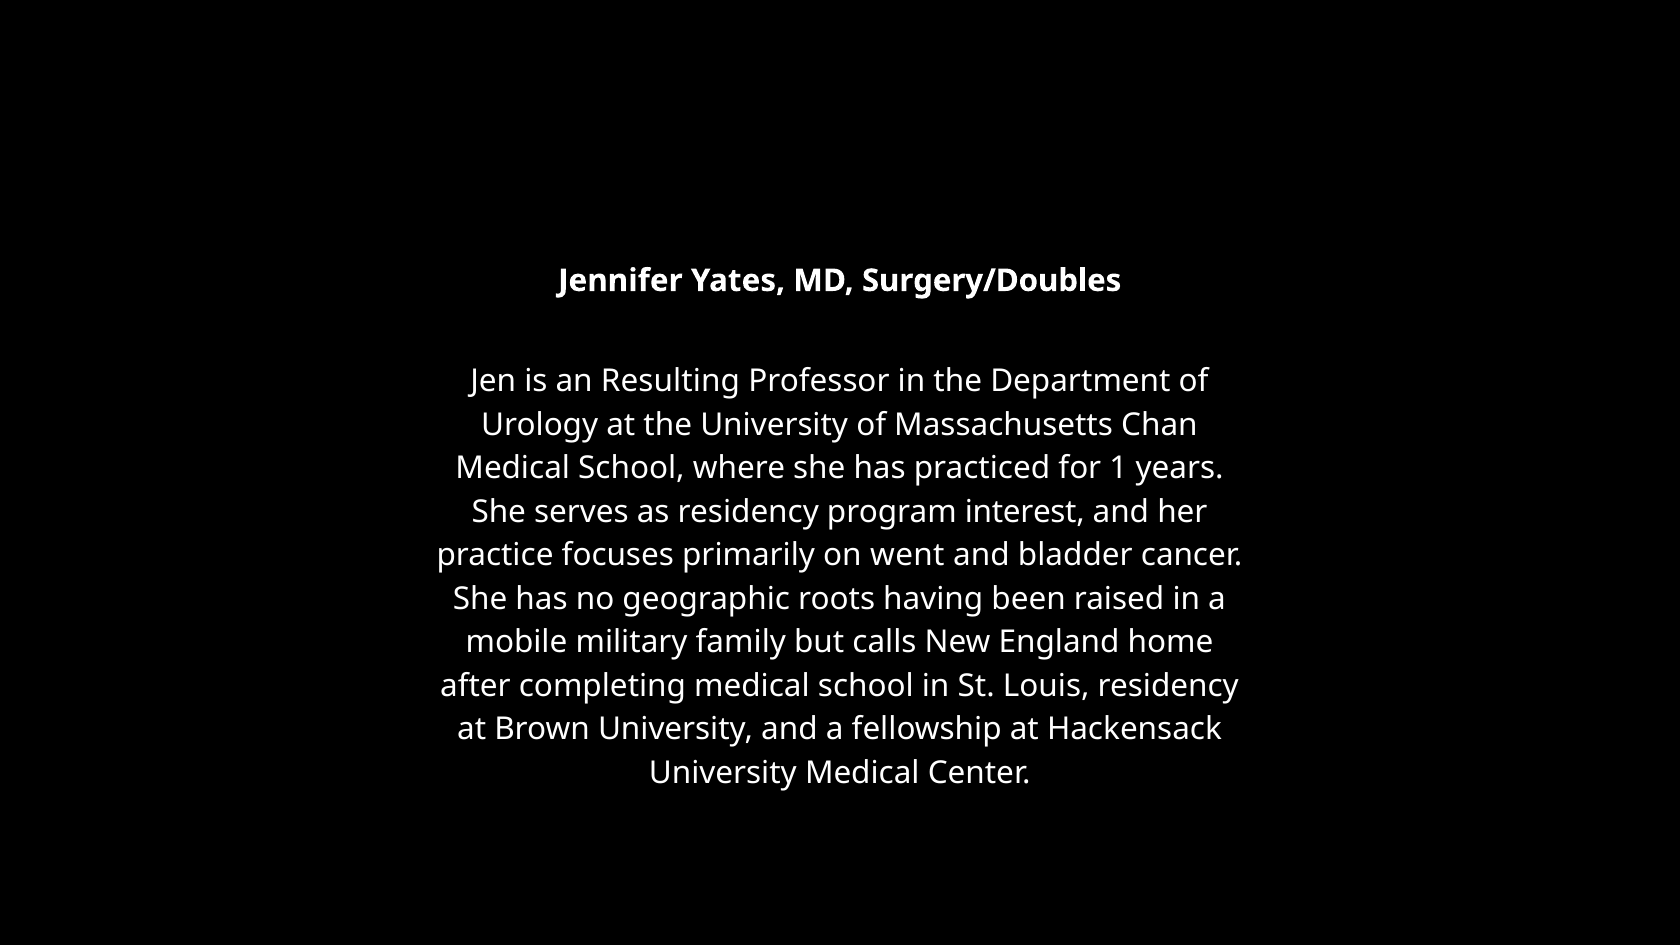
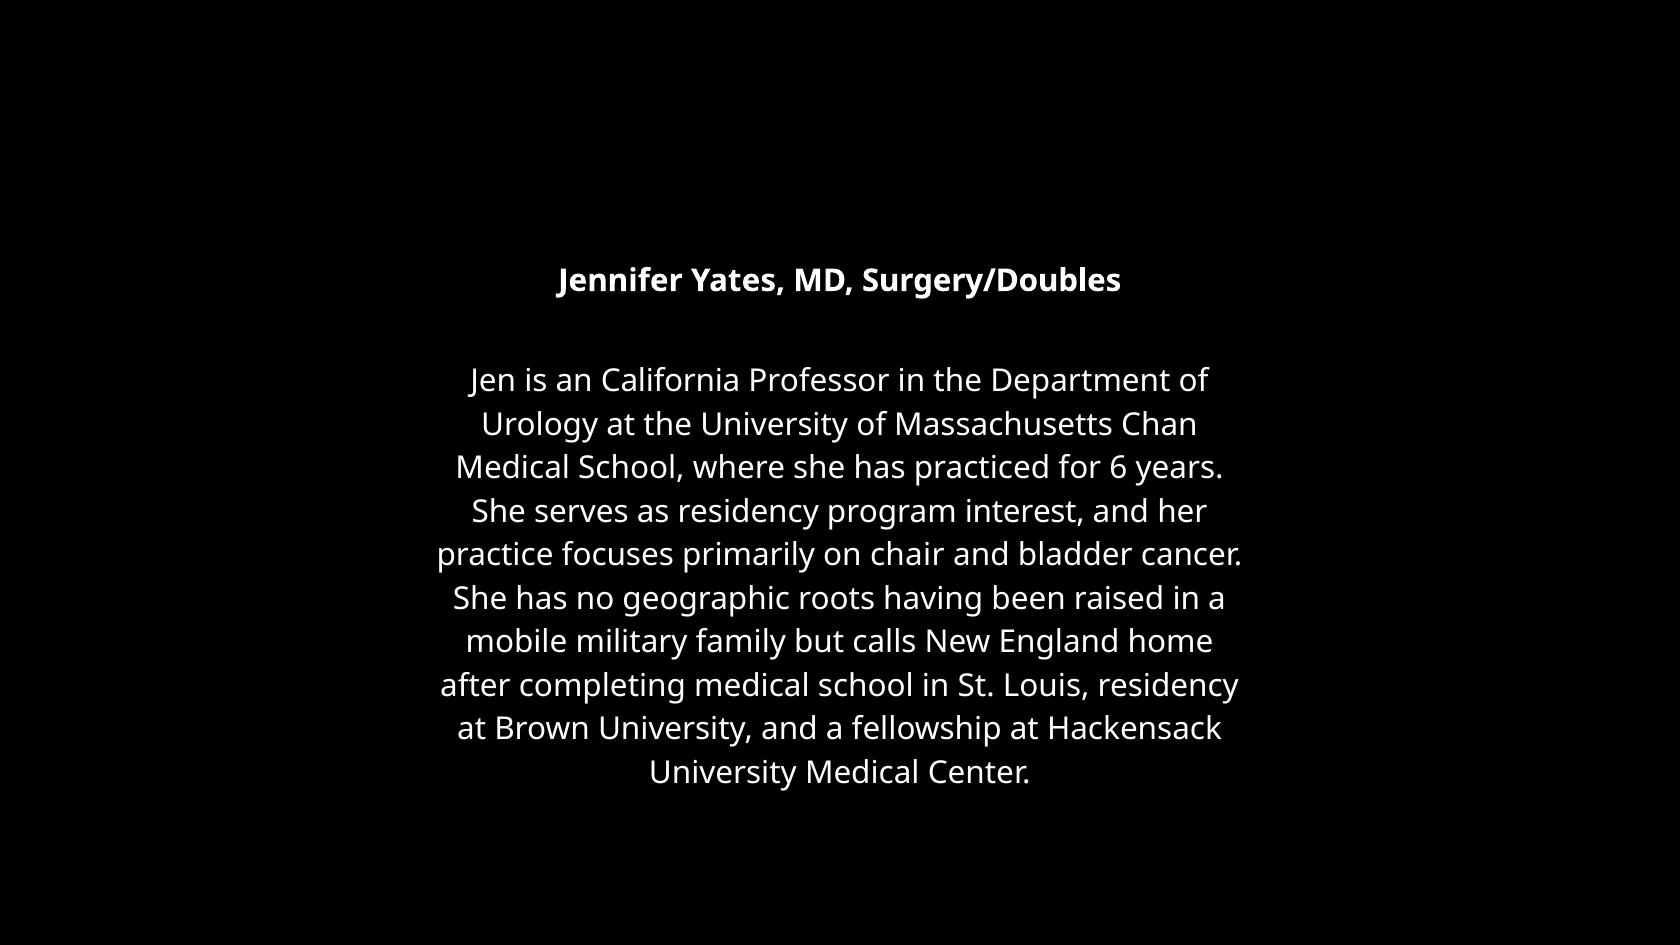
Resulting: Resulting -> California
1: 1 -> 6
went: went -> chair
